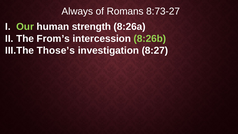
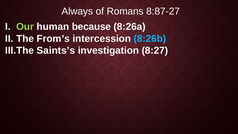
8:73-27: 8:73-27 -> 8:87-27
strength: strength -> because
8:26b colour: light green -> light blue
Those’s: Those’s -> Saints’s
